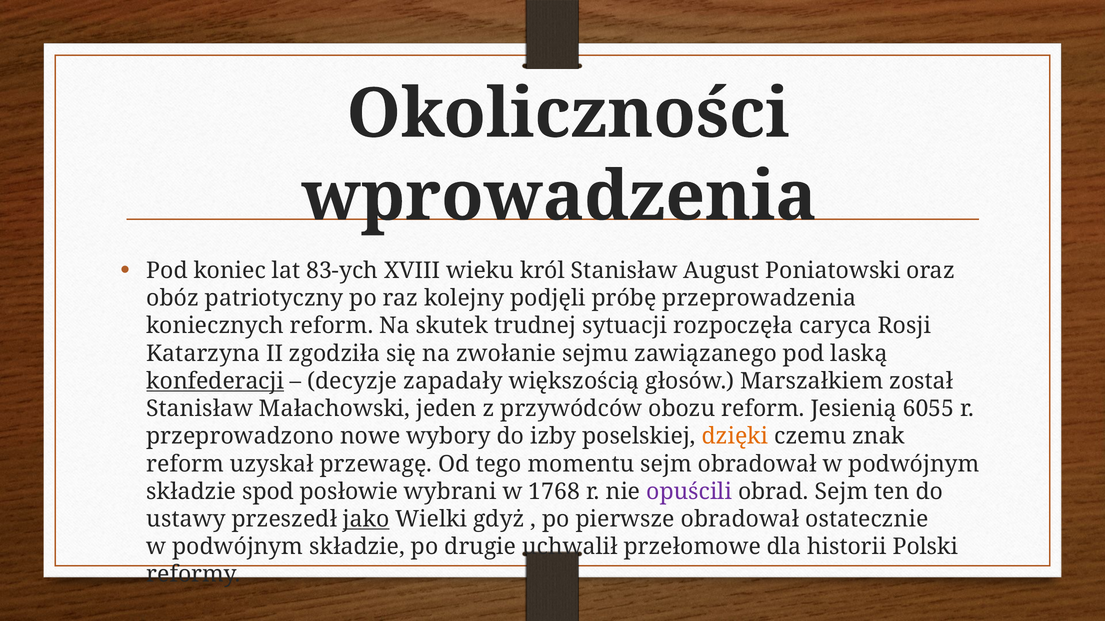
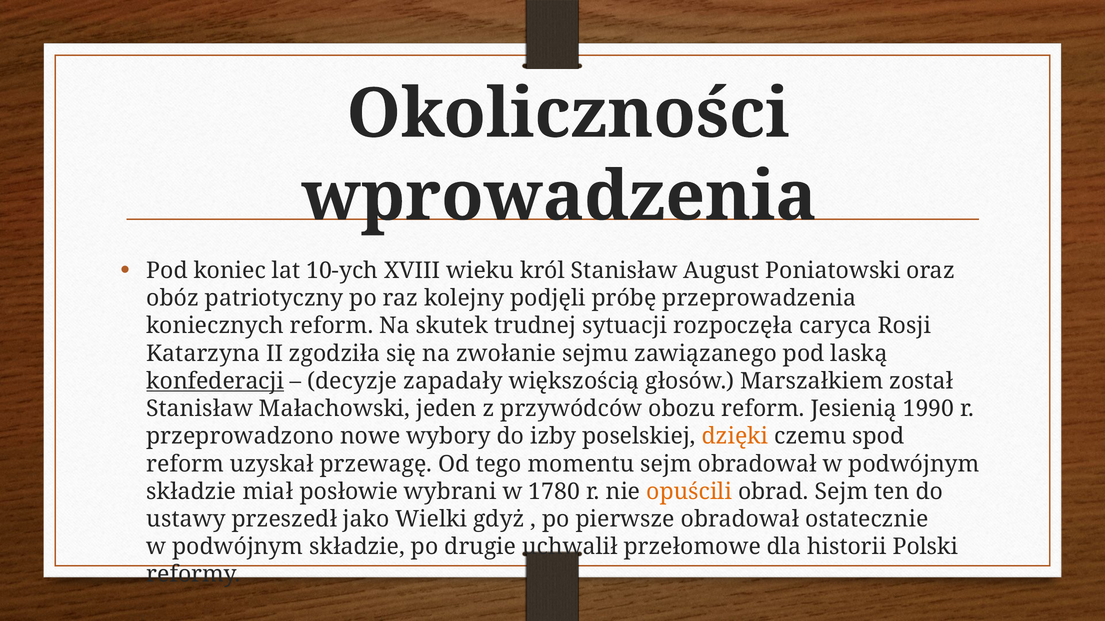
83‑ych: 83‑ych -> 10‑ych
6055: 6055 -> 1990
znak: znak -> spod
spod: spod -> miał
1768: 1768 -> 1780
opuścili colour: purple -> orange
jako underline: present -> none
